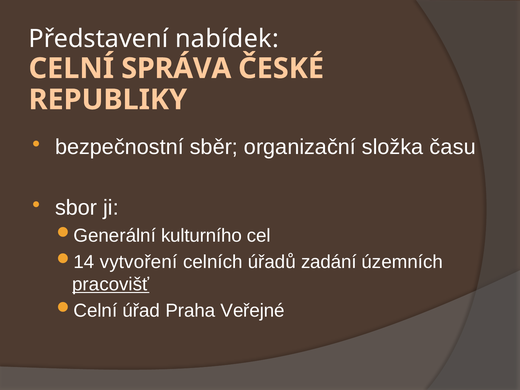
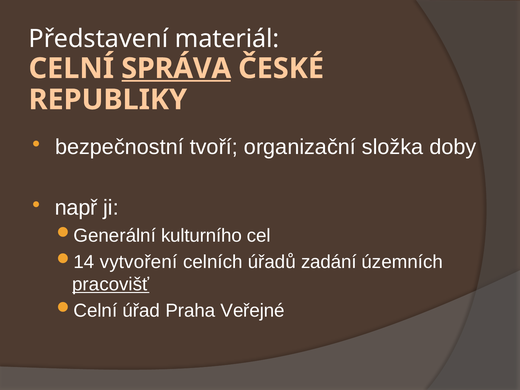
nabídek: nabídek -> materiál
SPRÁVA underline: none -> present
sběr: sběr -> tvoří
času: času -> doby
sbor: sbor -> např
